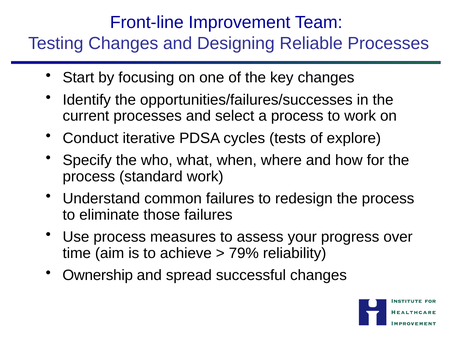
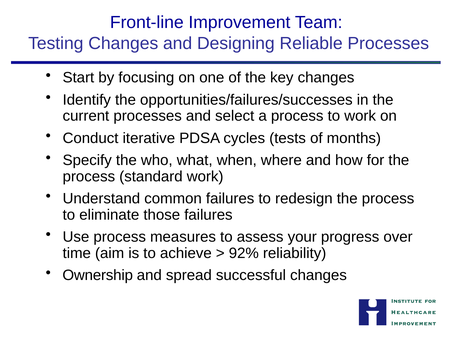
explore: explore -> months
79%: 79% -> 92%
